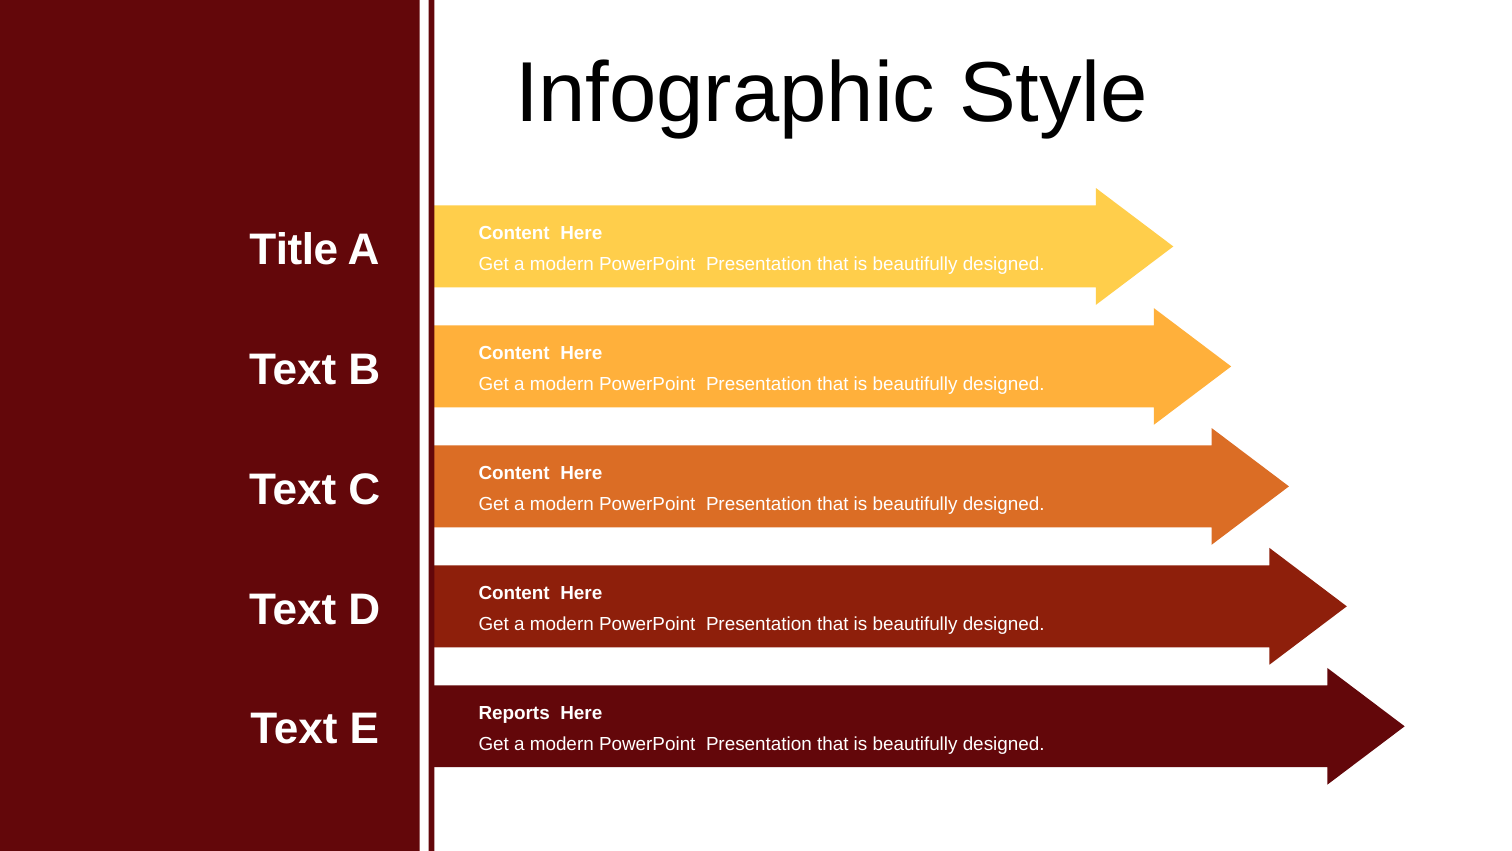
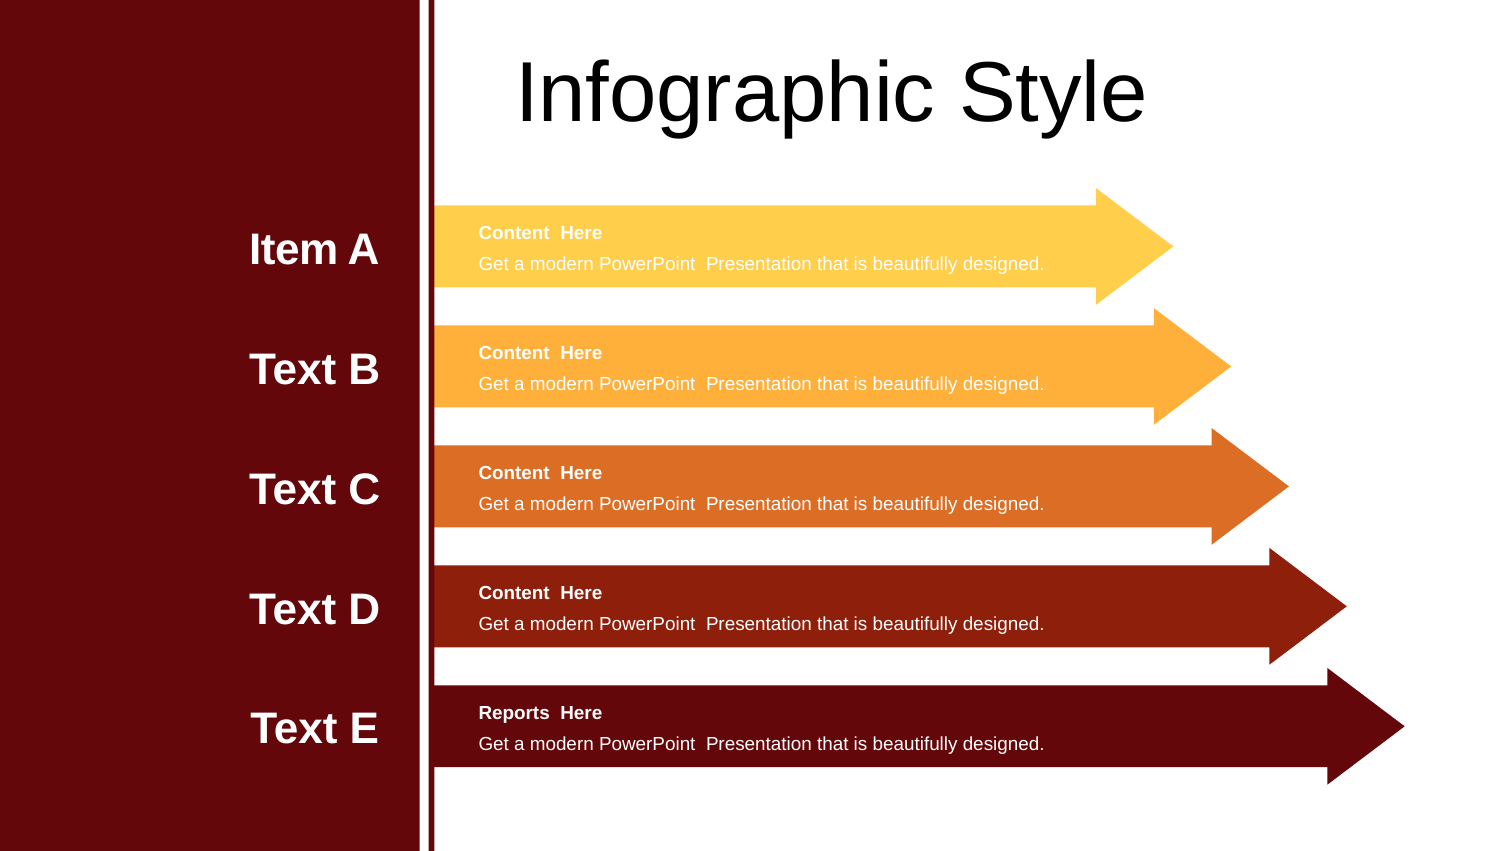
Title: Title -> Item
